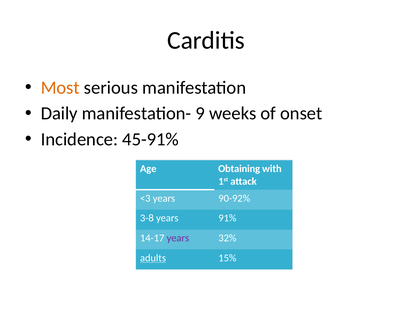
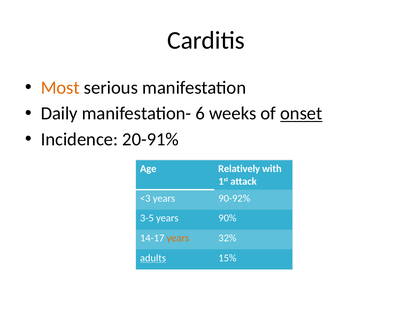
9: 9 -> 6
onset underline: none -> present
45-91%: 45-91% -> 20-91%
Obtaining: Obtaining -> Relatively
3-8: 3-8 -> 3-5
91%: 91% -> 90%
years at (178, 238) colour: purple -> orange
